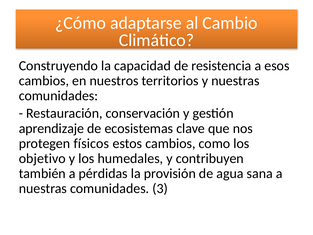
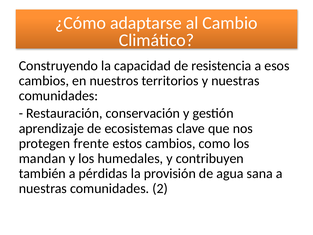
físicos: físicos -> frente
objetivo: objetivo -> mandan
3: 3 -> 2
